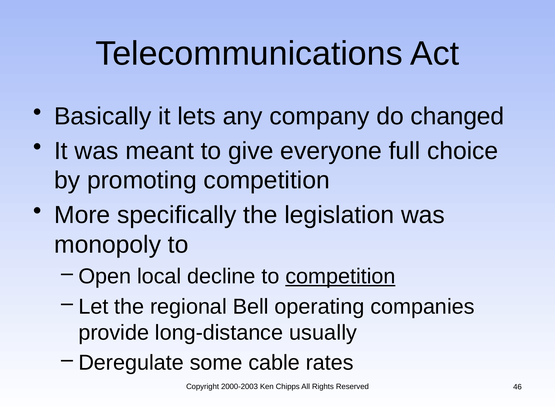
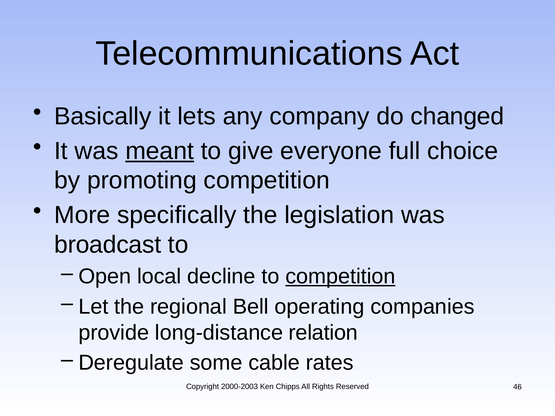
meant underline: none -> present
monopoly: monopoly -> broadcast
usually: usually -> relation
